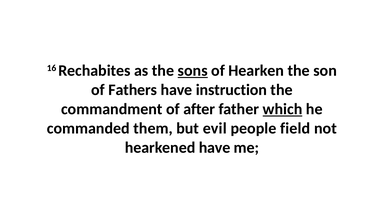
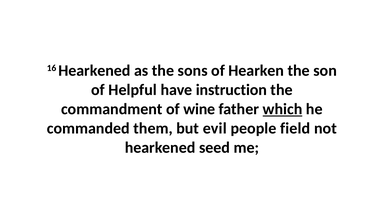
16 Rechabites: Rechabites -> Hearkened
sons underline: present -> none
Fathers: Fathers -> Helpful
after: after -> wine
hearkened have: have -> seed
